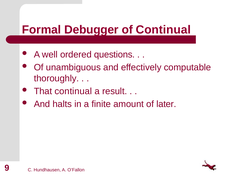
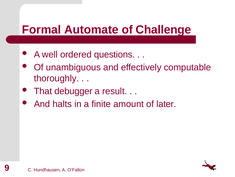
Debugger: Debugger -> Automate
of Continual: Continual -> Challenge
That continual: continual -> debugger
